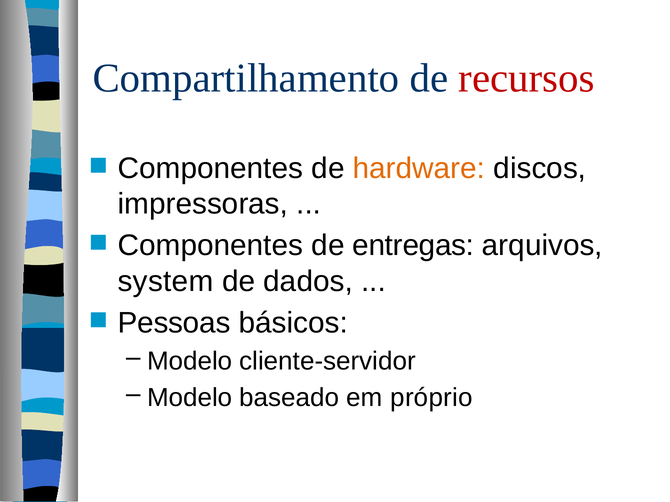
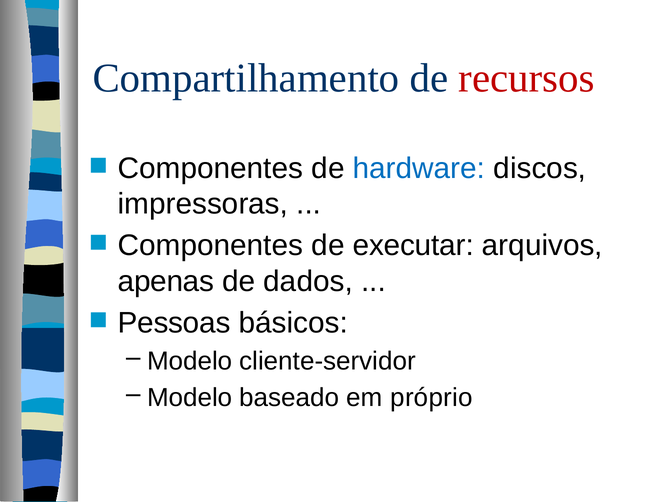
hardware colour: orange -> blue
entregas: entregas -> executar
system: system -> apenas
